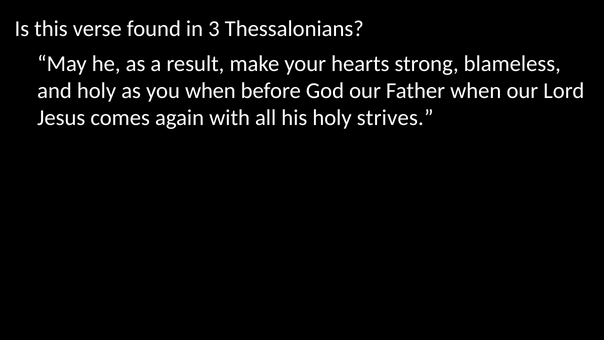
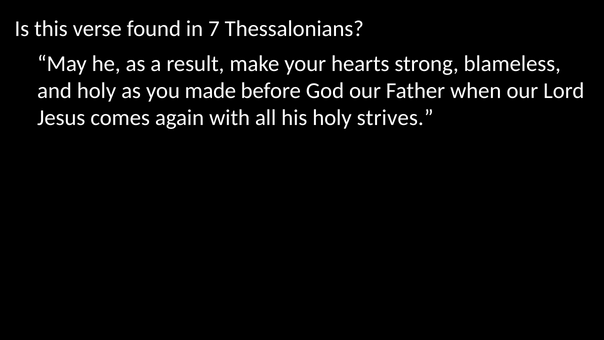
3: 3 -> 7
you when: when -> made
